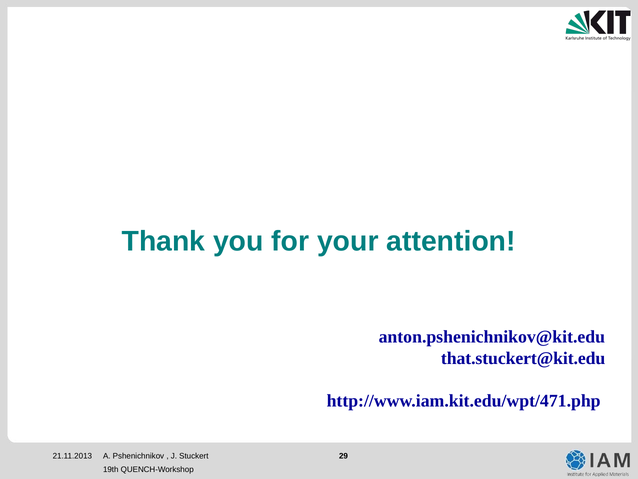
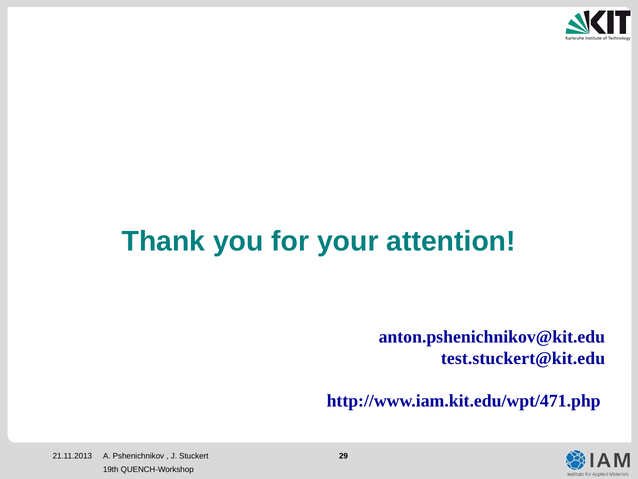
that.stuckert@kit.edu: that.stuckert@kit.edu -> test.stuckert@kit.edu
